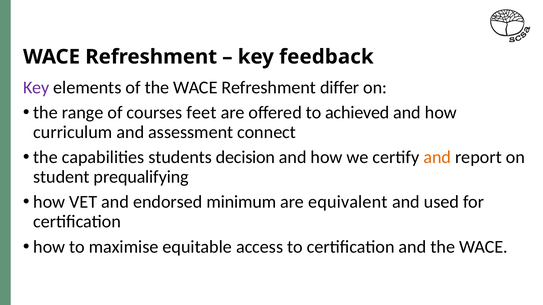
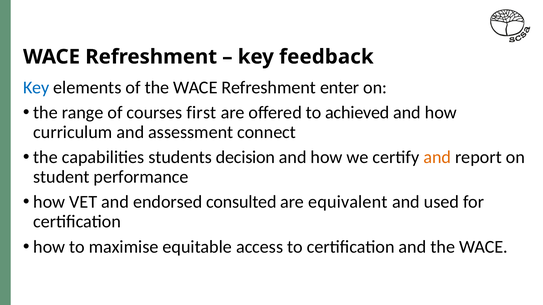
Key at (36, 88) colour: purple -> blue
differ: differ -> enter
feet: feet -> first
prequalifying: prequalifying -> performance
minimum: minimum -> consulted
